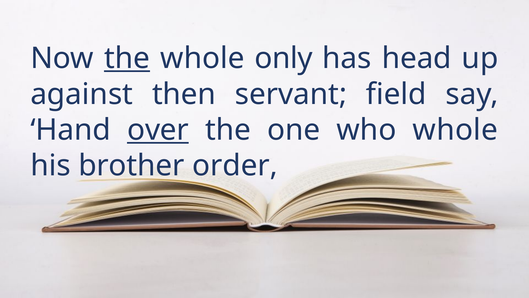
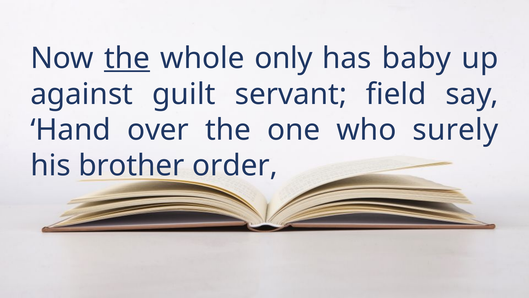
head: head -> baby
then: then -> guilt
over underline: present -> none
who whole: whole -> surely
